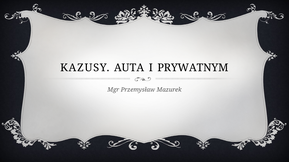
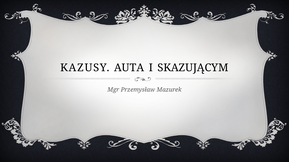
PRYWATNYM: PRYWATNYM -> SKAZUJĄCYM
